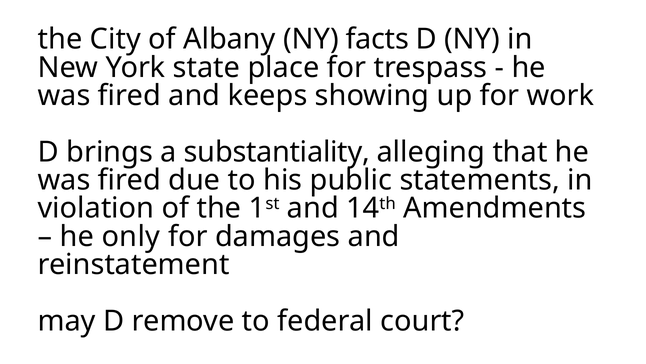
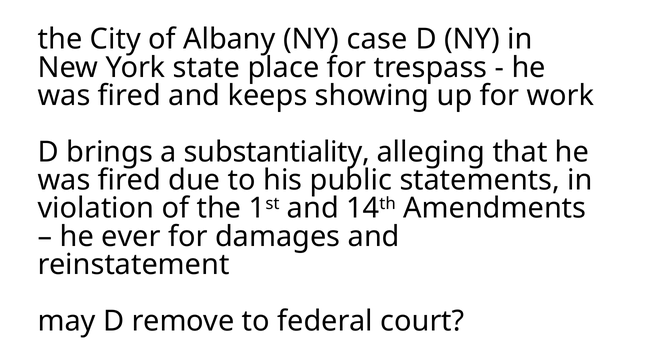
facts: facts -> case
only: only -> ever
